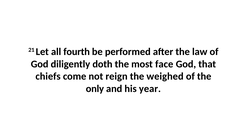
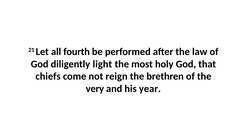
doth: doth -> light
face: face -> holy
weighed: weighed -> brethren
only: only -> very
